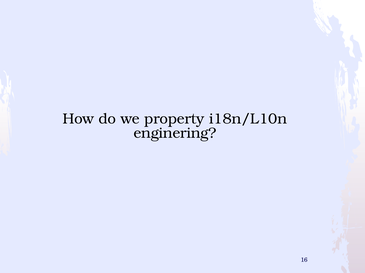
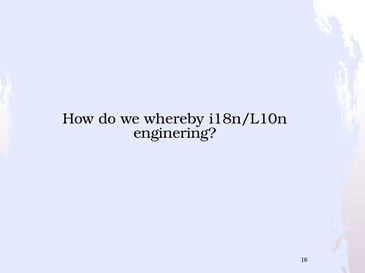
property: property -> whereby
